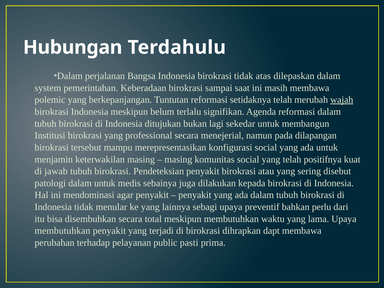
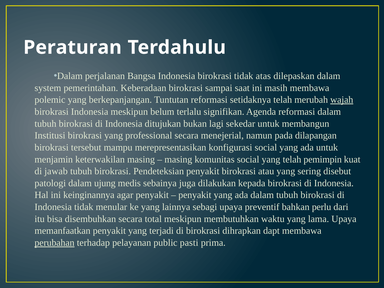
Hubungan: Hubungan -> Peraturan
positifnya: positifnya -> pemimpin
dalam untuk: untuk -> ujung
mendominasi: mendominasi -> keinginannya
membutuhkan at (62, 231): membutuhkan -> memanfaatkan
perubahan underline: none -> present
